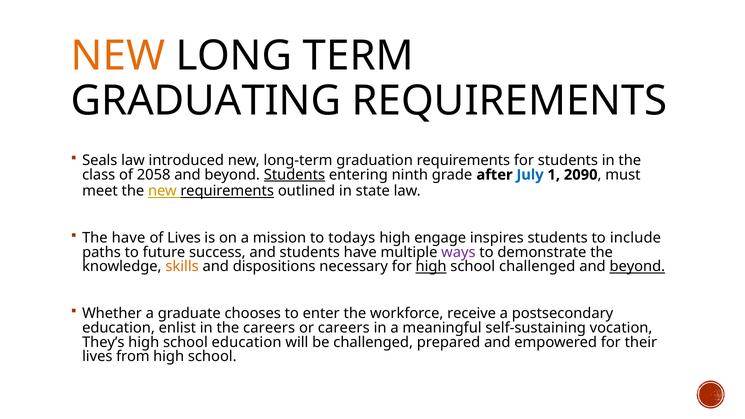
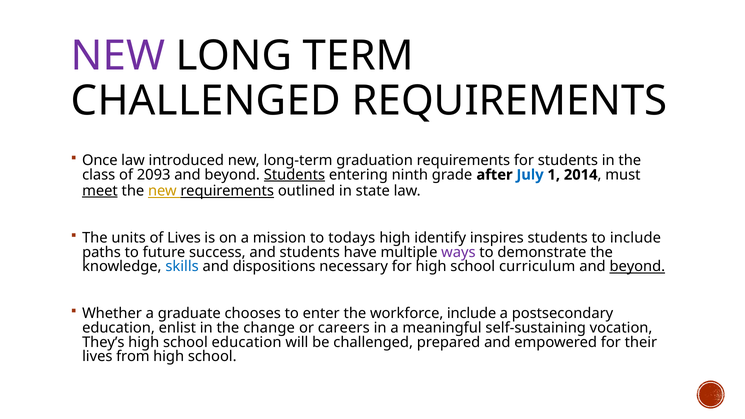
NEW at (118, 56) colour: orange -> purple
GRADUATING at (206, 101): GRADUATING -> CHALLENGED
Seals: Seals -> Once
2058: 2058 -> 2093
2090: 2090 -> 2014
meet underline: none -> present
The have: have -> units
engage: engage -> identify
skills colour: orange -> blue
high at (431, 267) underline: present -> none
school challenged: challenged -> curriculum
workforce receive: receive -> include
the careers: careers -> change
